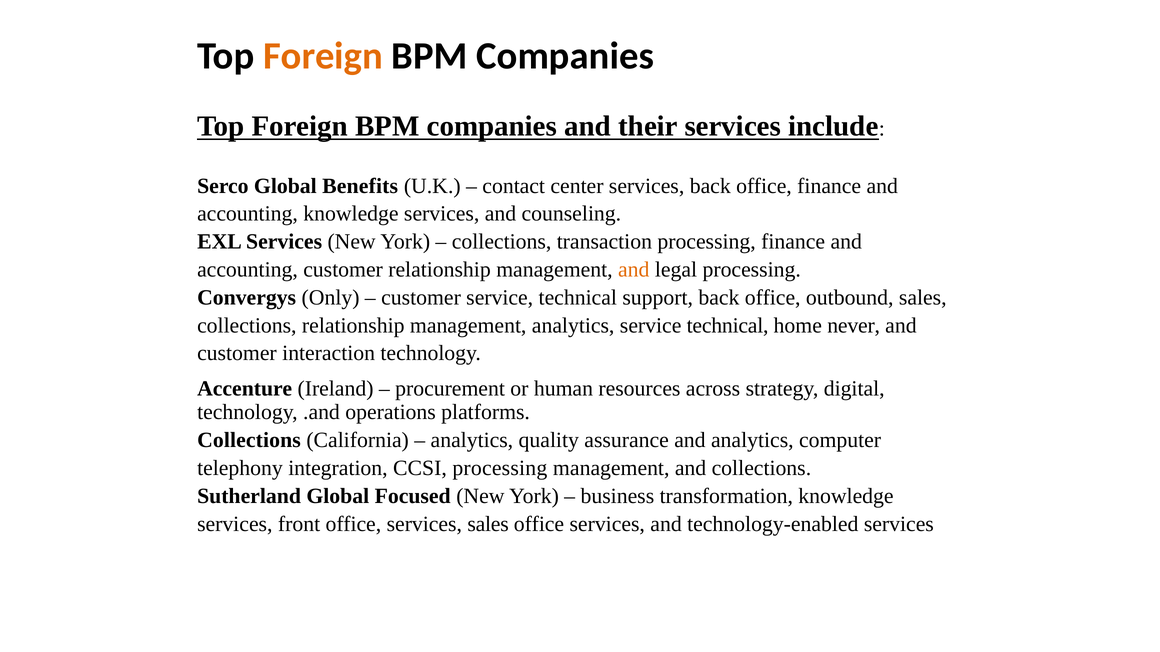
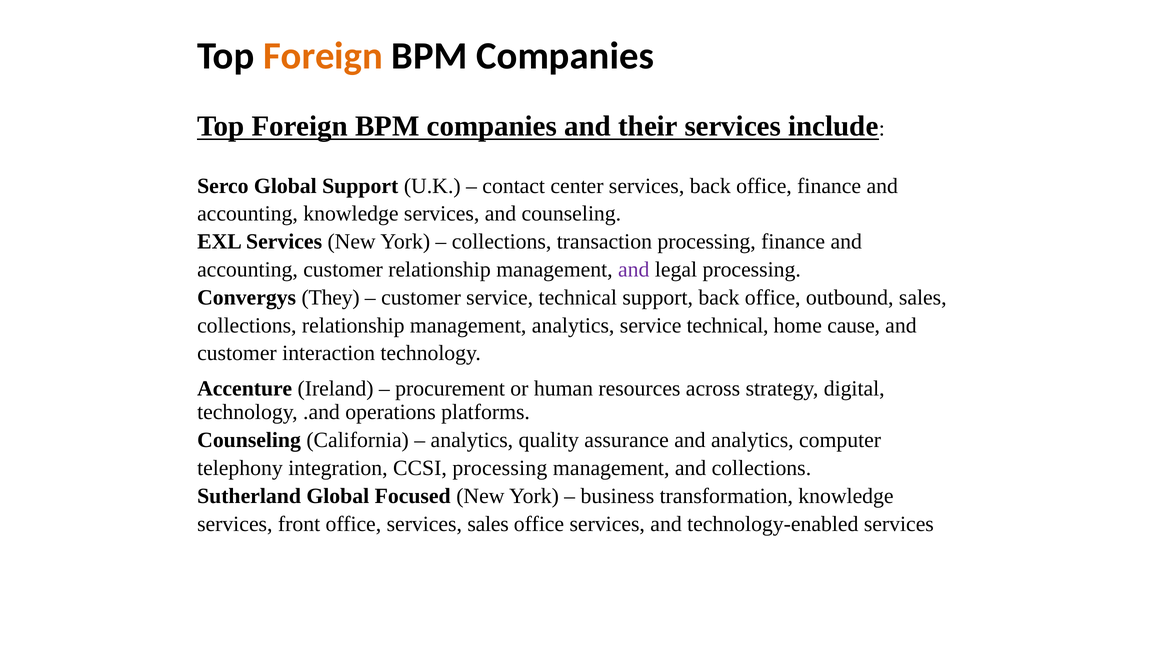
Global Benefits: Benefits -> Support
and at (634, 270) colour: orange -> purple
Only: Only -> They
never: never -> cause
Collections at (249, 441): Collections -> Counseling
